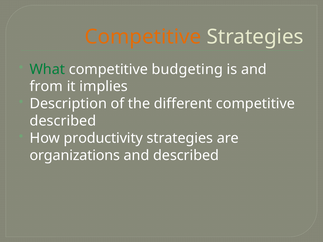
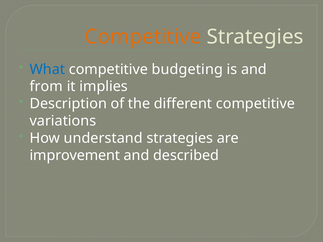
What colour: green -> blue
described at (63, 121): described -> variations
productivity: productivity -> understand
organizations: organizations -> improvement
